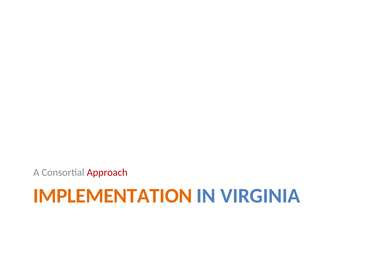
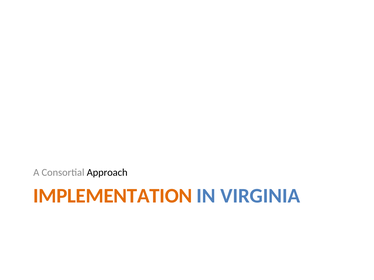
Approach colour: red -> black
